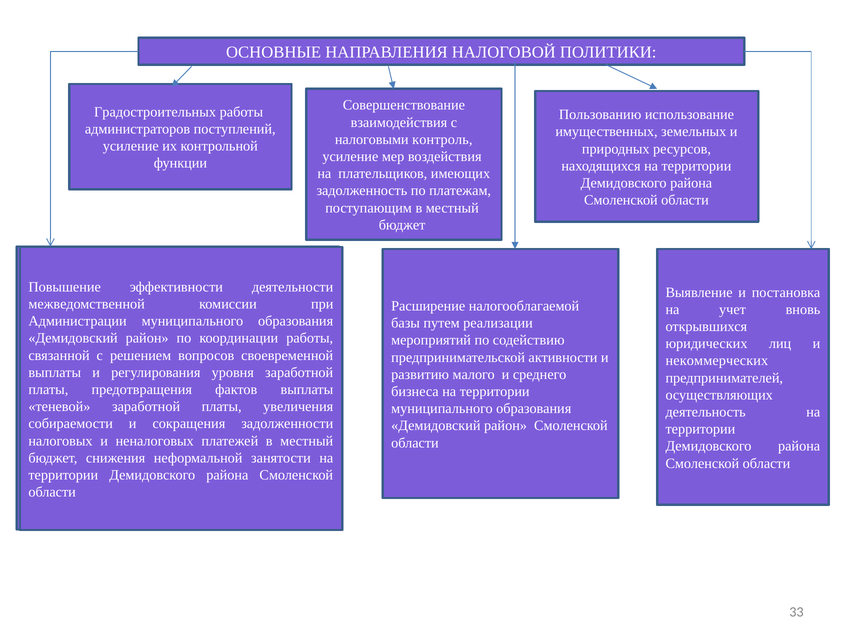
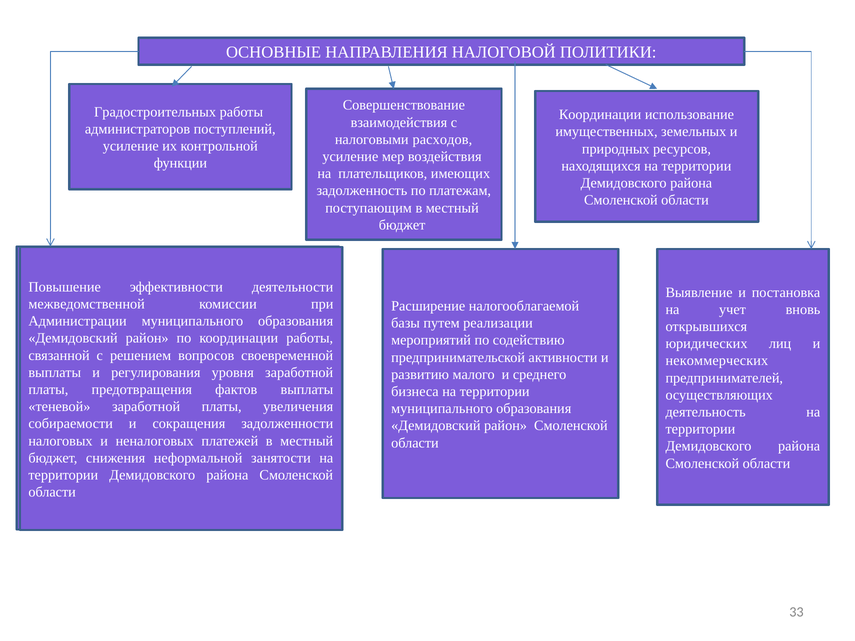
Пользованию at (600, 115): Пользованию -> Координации
контроль: контроль -> расходов
